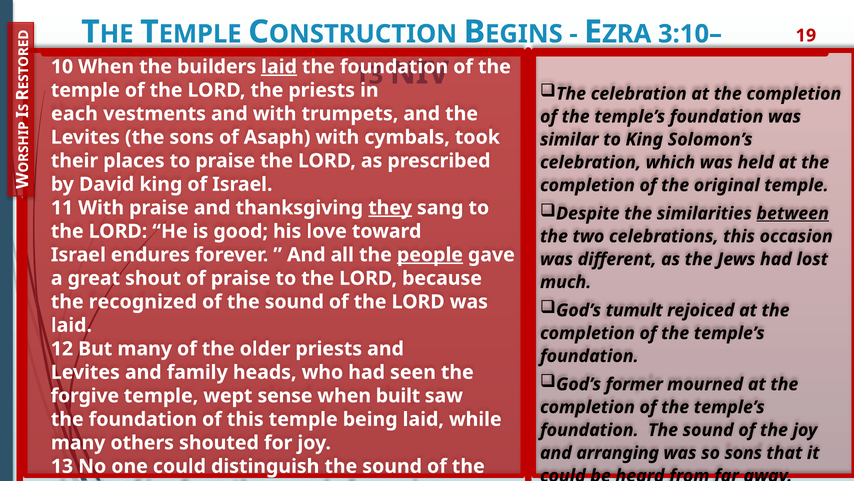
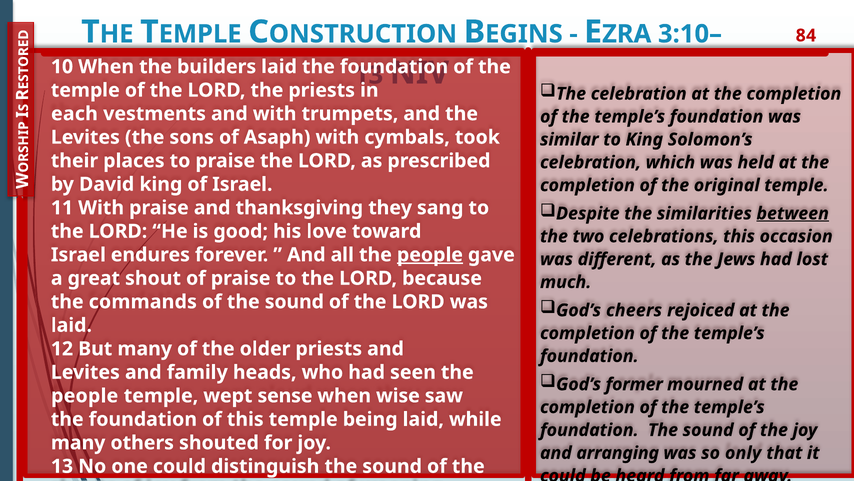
19: 19 -> 84
laid at (279, 67) underline: present -> none
they underline: present -> none
recognized: recognized -> commands
tumult: tumult -> cheers
forgive at (85, 395): forgive -> people
built: built -> wise
so sons: sons -> only
